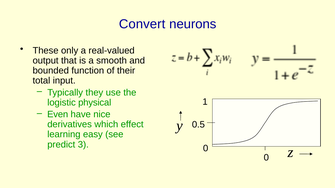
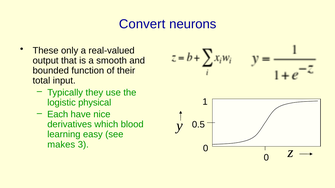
Even: Even -> Each
effect: effect -> blood
predict: predict -> makes
